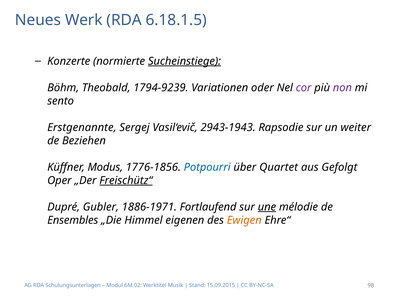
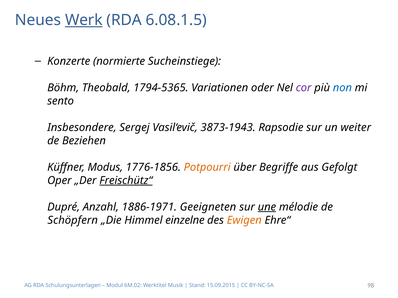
Werk underline: none -> present
6.18.1.5: 6.18.1.5 -> 6.08.1.5
Sucheinstiege underline: present -> none
1794-9239: 1794-9239 -> 1794-5365
non colour: purple -> blue
Erstgenannte: Erstgenannte -> Insbesondere
2943-1943: 2943-1943 -> 3873-1943
Potpourri colour: blue -> orange
Quartet: Quartet -> Begriffe
Gubler: Gubler -> Anzahl
Fortlaufend: Fortlaufend -> Geeigneten
Ensembles: Ensembles -> Schöpfern
eigenen: eigenen -> einzelne
